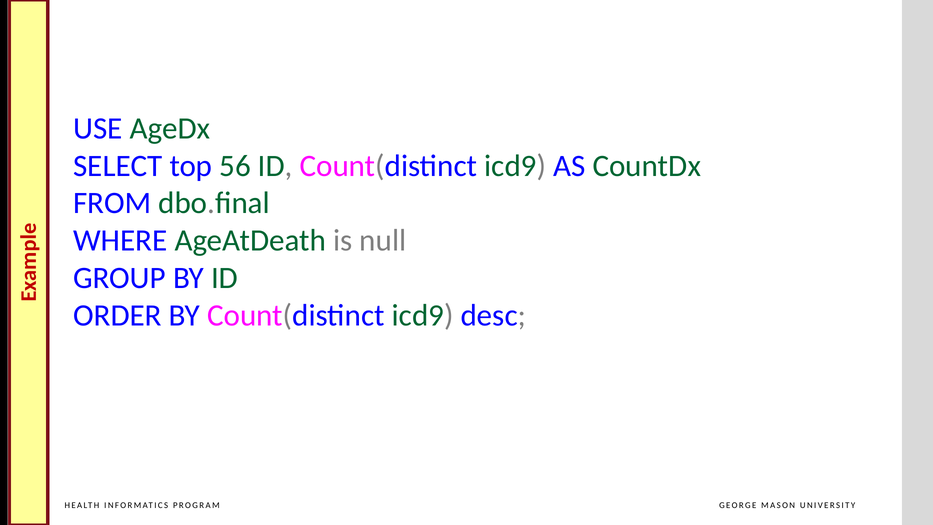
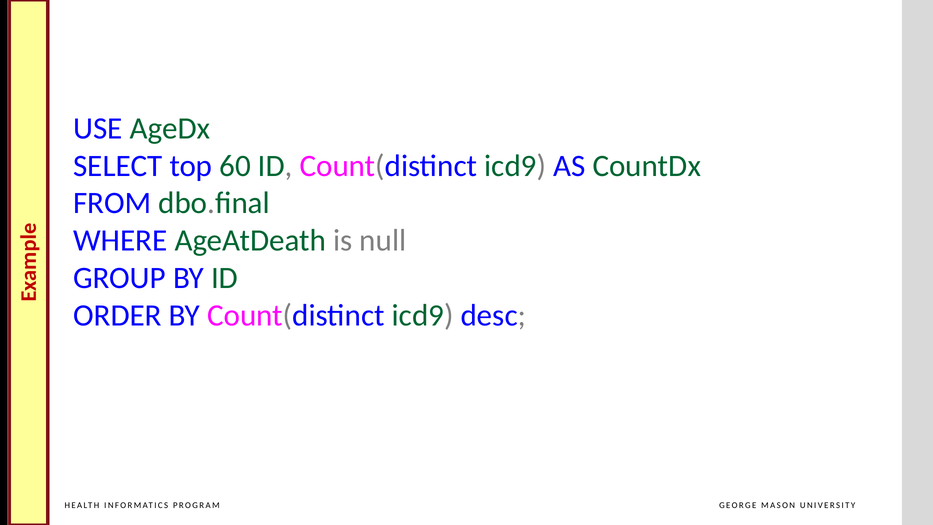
56: 56 -> 60
